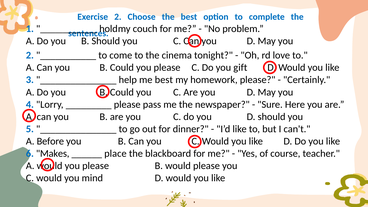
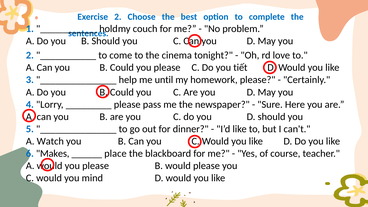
gift: gift -> tiết
me best: best -> until
Before: Before -> Watch
